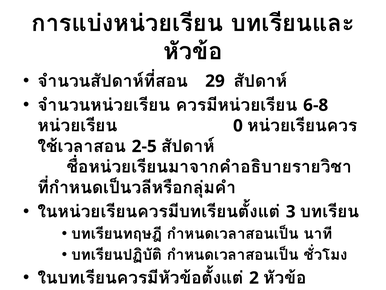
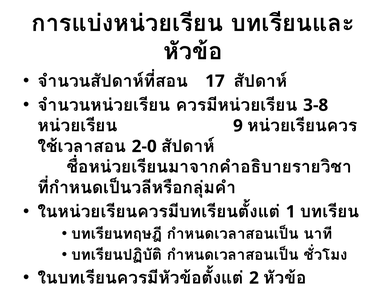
29: 29 -> 17
6-8: 6-8 -> 3-8
0: 0 -> 9
2-5: 2-5 -> 2-0
3: 3 -> 1
